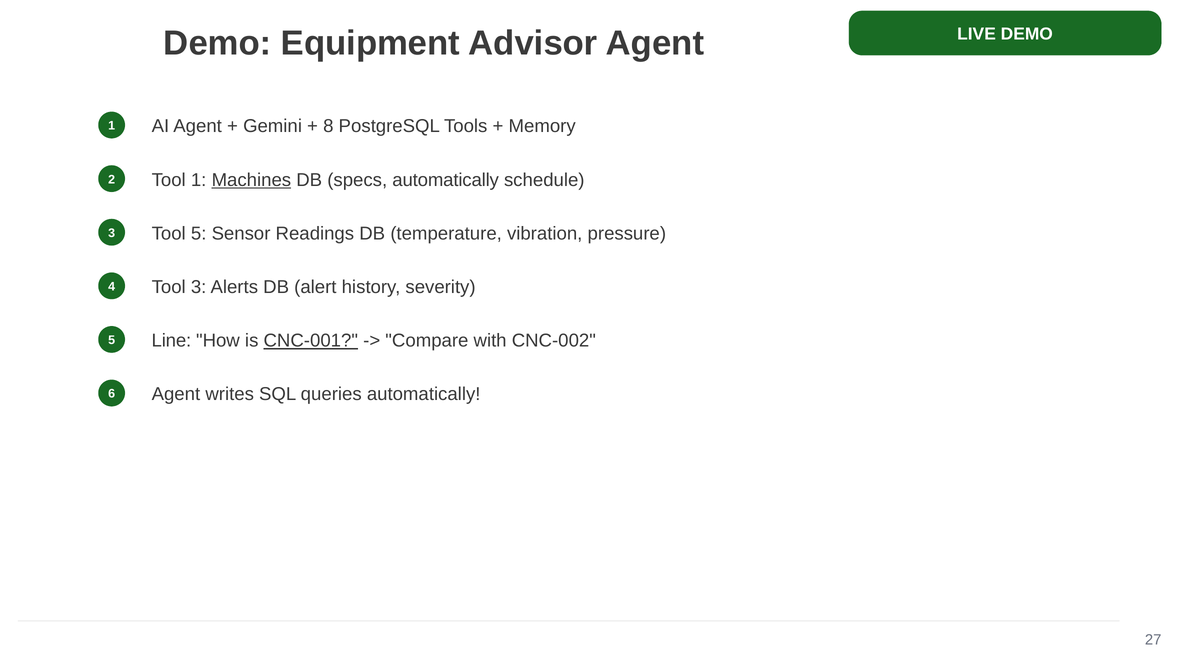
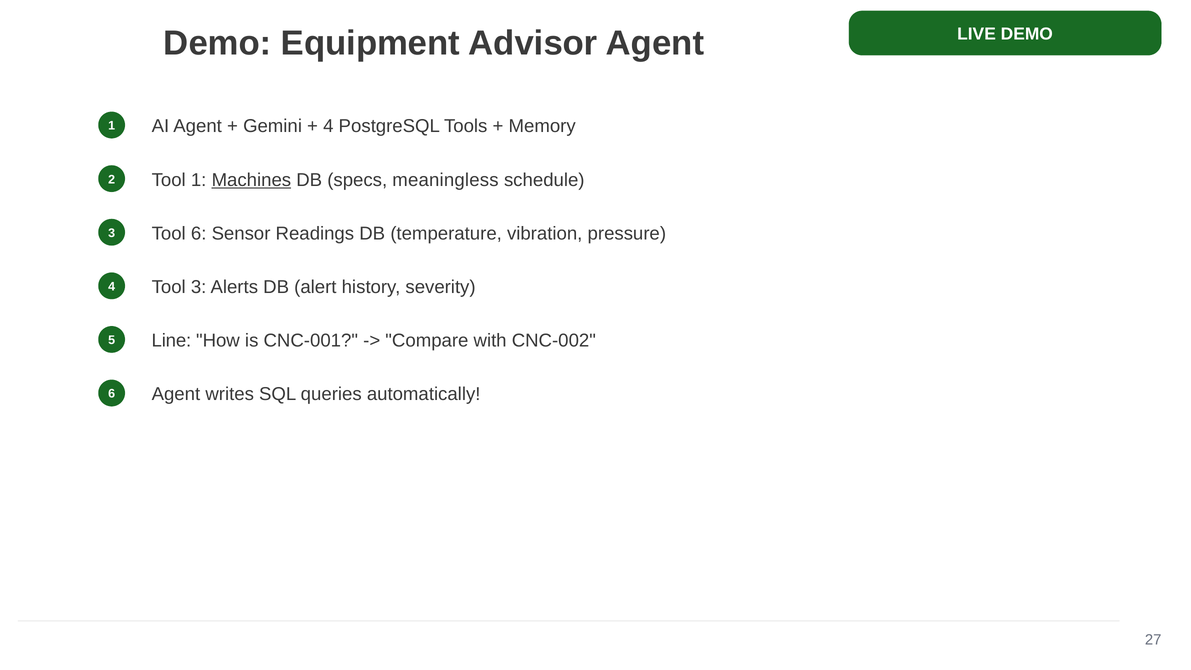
8 at (328, 126): 8 -> 4
specs automatically: automatically -> meaningless
Tool 5: 5 -> 6
CNC-001 underline: present -> none
